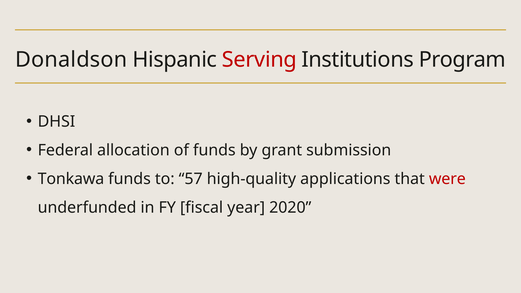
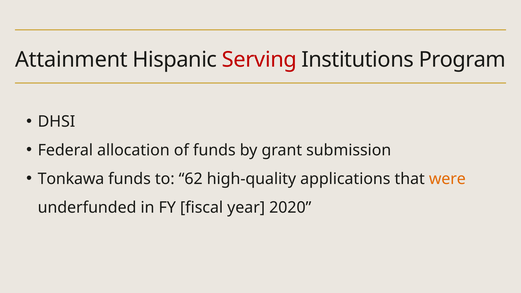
Donaldson: Donaldson -> Attainment
57: 57 -> 62
were colour: red -> orange
